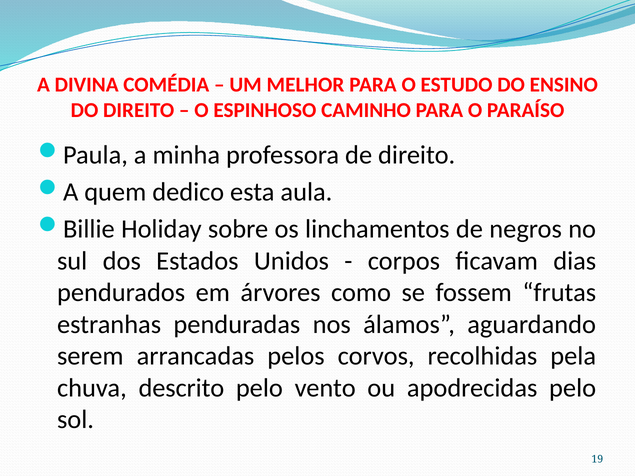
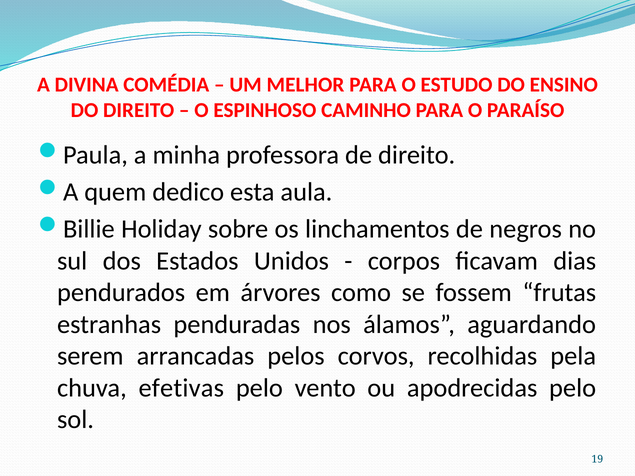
descrito: descrito -> efetivas
